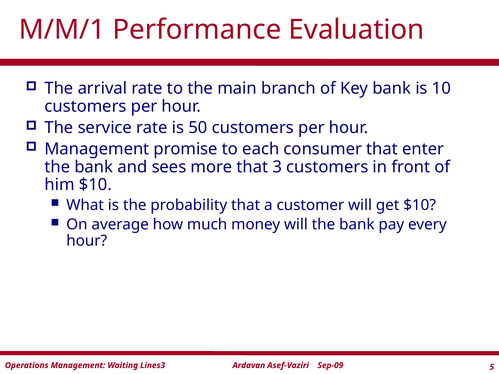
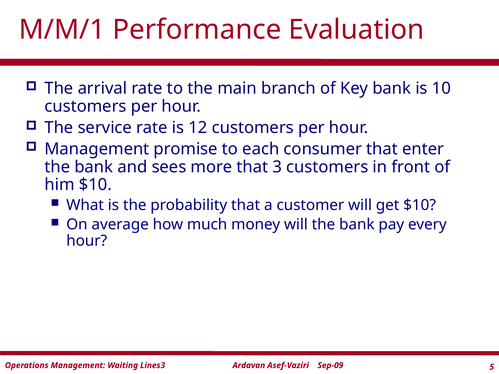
50: 50 -> 12
